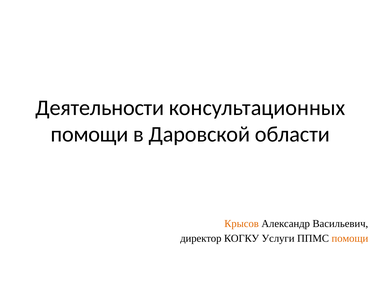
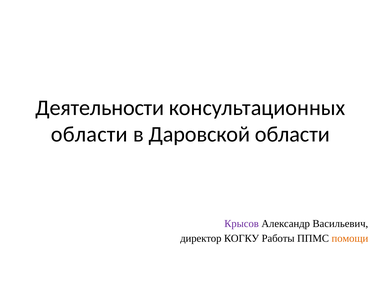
помощи at (89, 134): помощи -> области
Крысов colour: orange -> purple
Услуги: Услуги -> Работы
